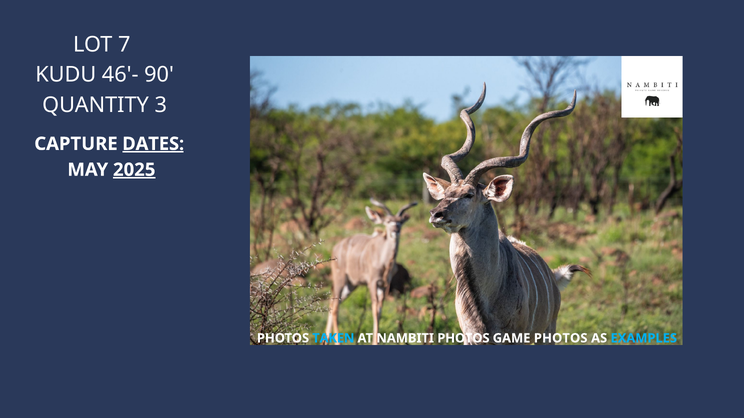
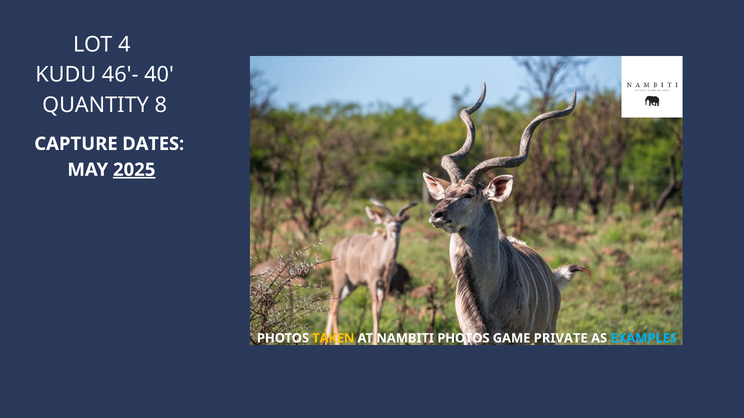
7: 7 -> 4
90: 90 -> 40
3: 3 -> 8
DATES underline: present -> none
TAKEN colour: light blue -> yellow
GAME PHOTOS: PHOTOS -> PRIVATE
